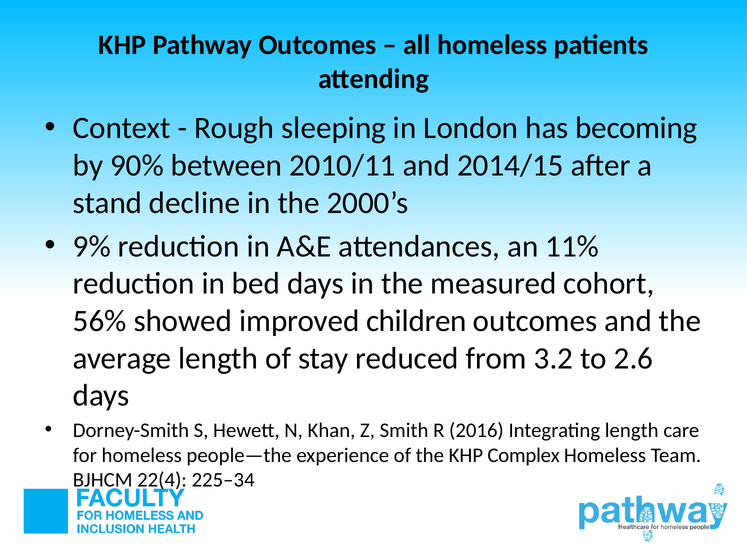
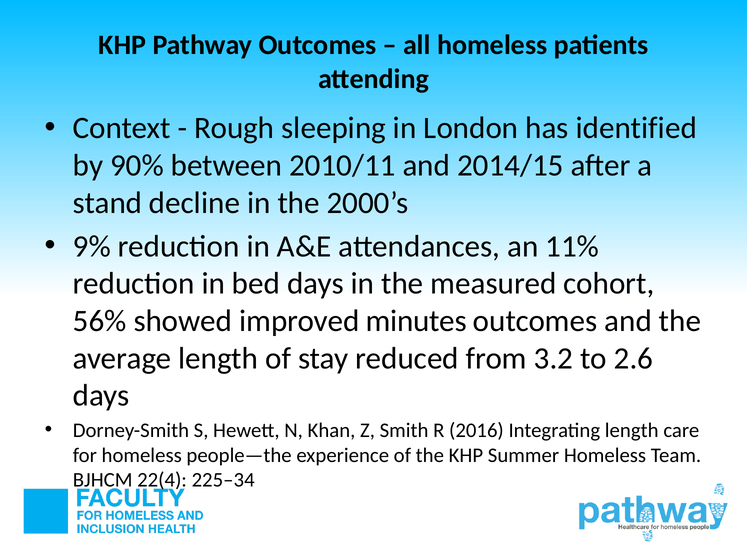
becoming: becoming -> identified
children: children -> minutes
Complex: Complex -> Summer
